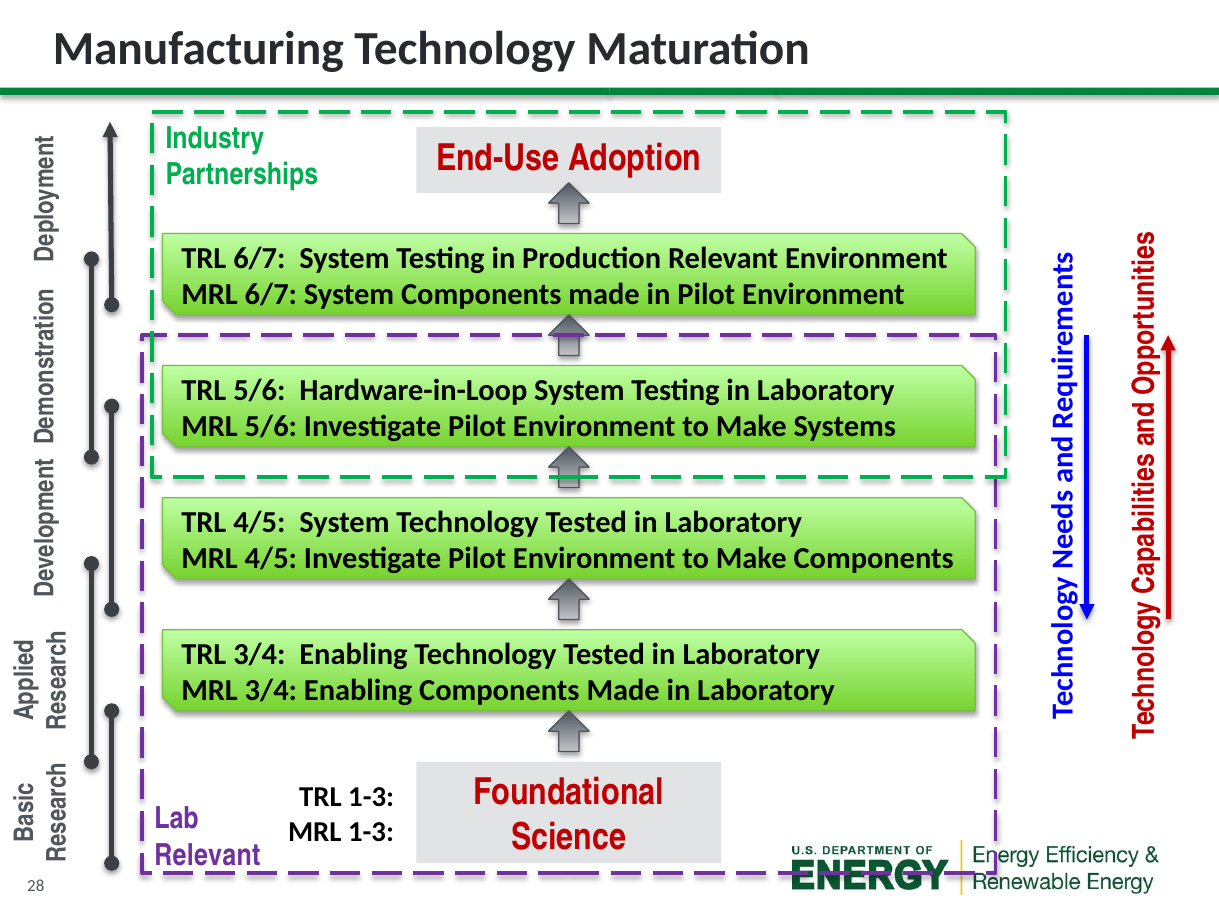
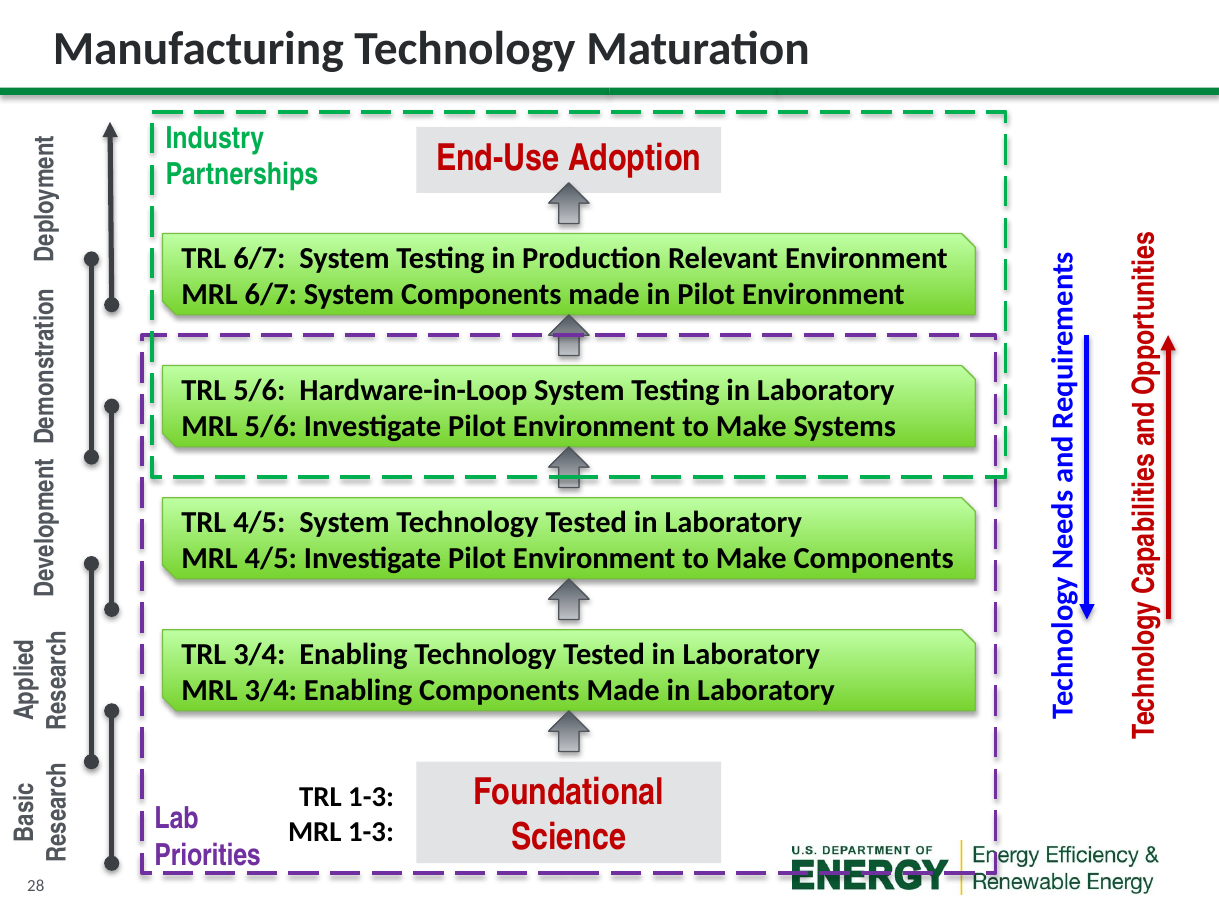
Relevant at (207, 855): Relevant -> Priorities
